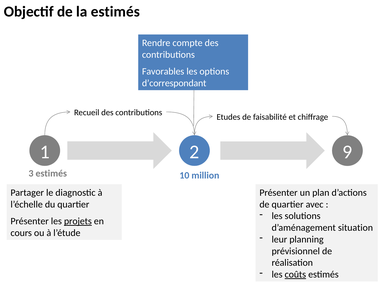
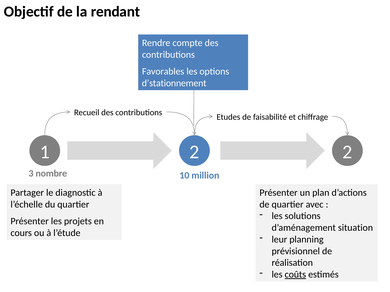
la estimés: estimés -> rendant
d’correspondant: d’correspondant -> d’stationnement
2 9: 9 -> 2
3 estimés: estimés -> nombre
projets underline: present -> none
